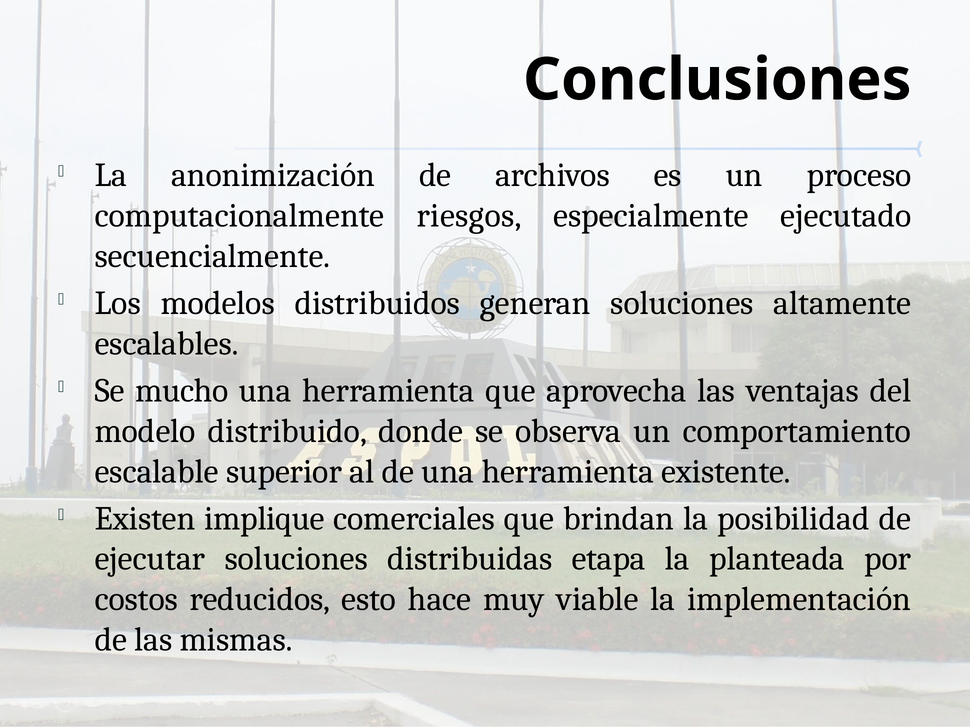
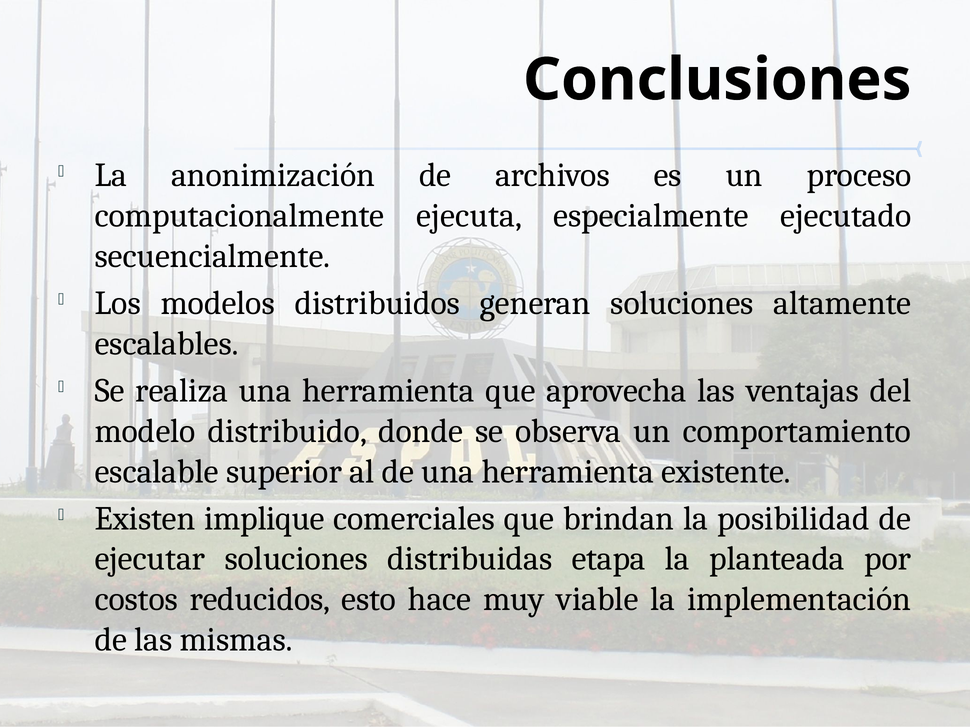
riesgos: riesgos -> ejecuta
mucho: mucho -> realiza
